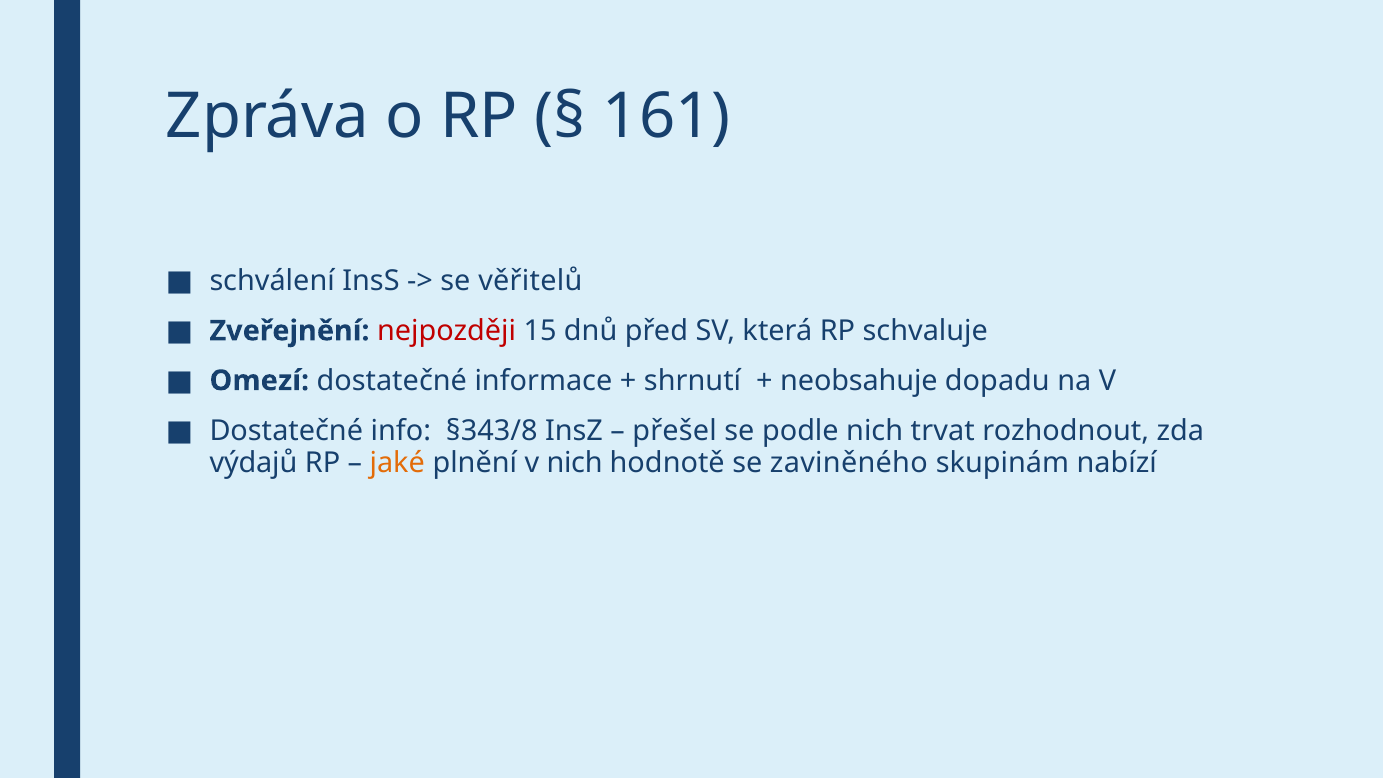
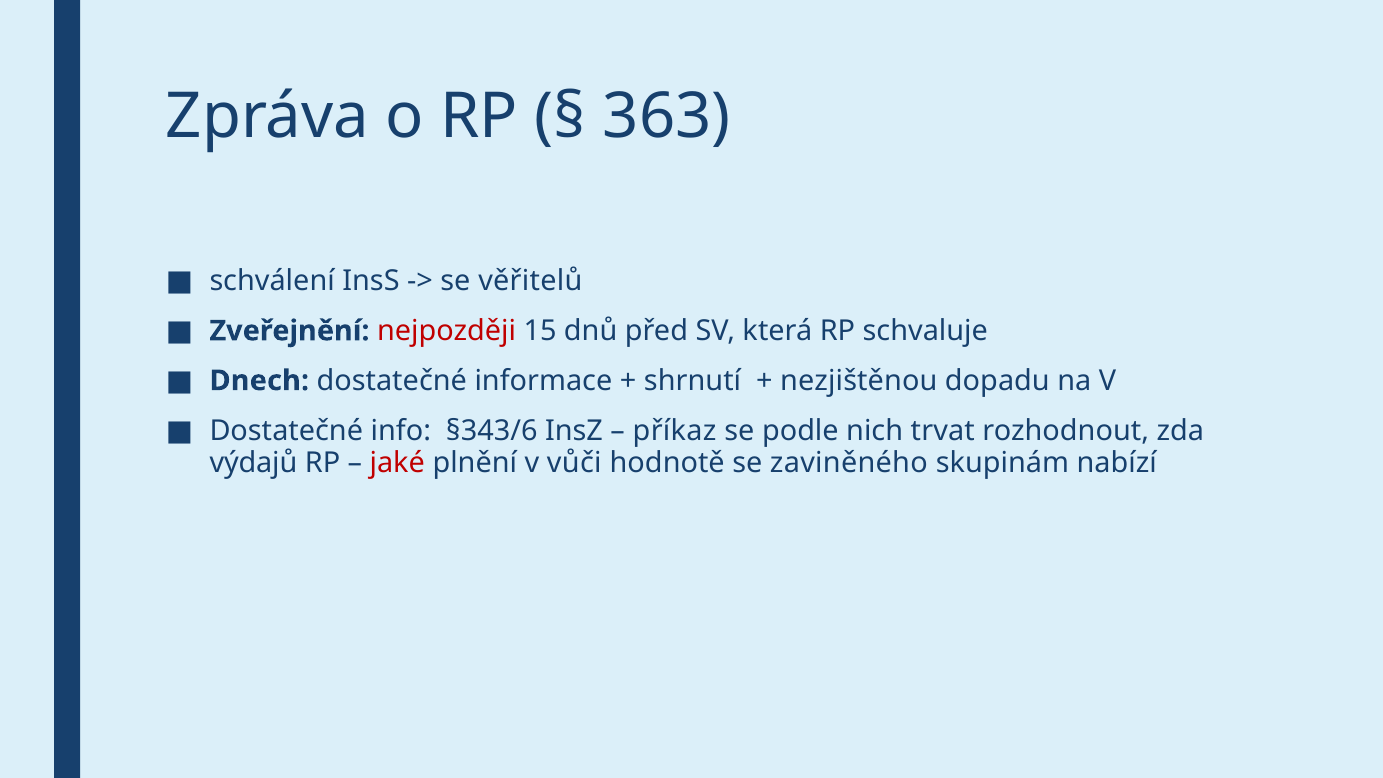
161: 161 -> 363
Omezí: Omezí -> Dnech
neobsahuje: neobsahuje -> nezjištěnou
§343/8: §343/8 -> §343/6
přešel: přešel -> příkaz
jaké colour: orange -> red
v nich: nich -> vůči
